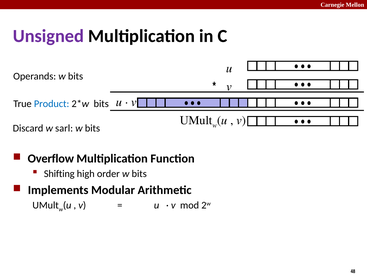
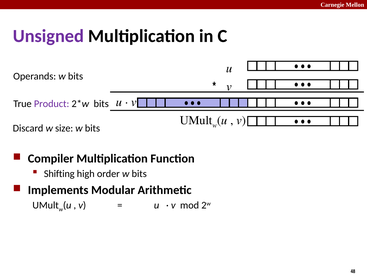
Product colour: blue -> purple
sarl: sarl -> size
Overflow: Overflow -> Compiler
